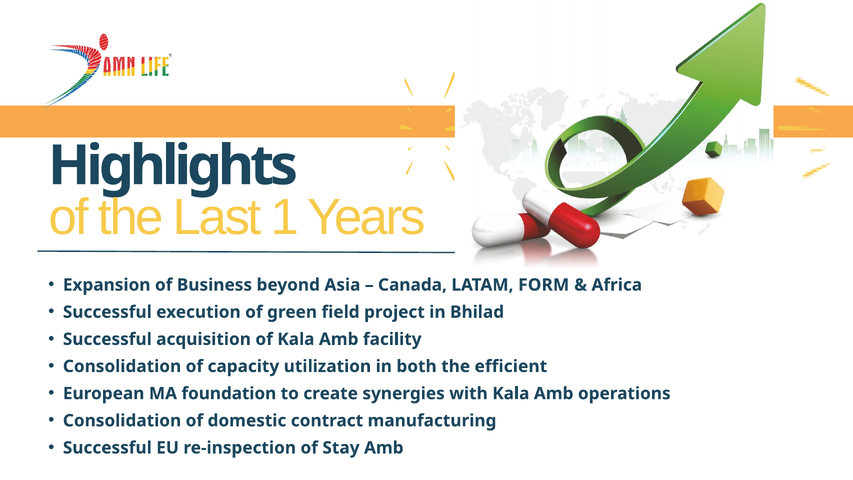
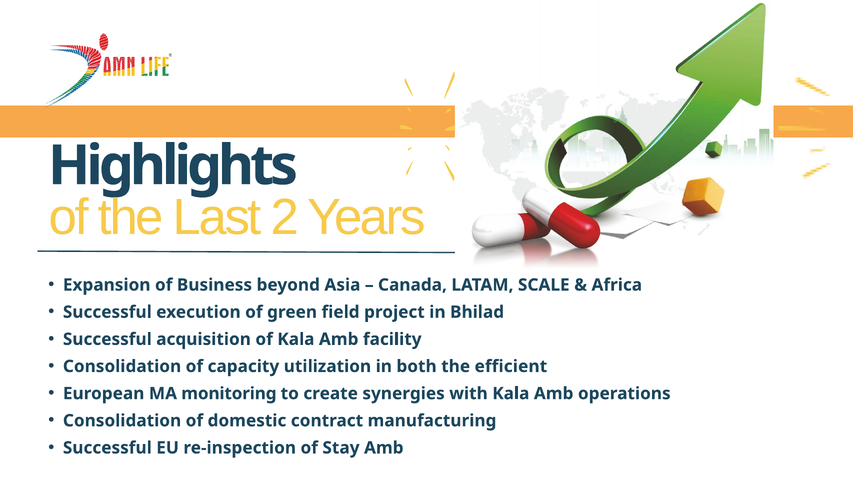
1: 1 -> 2
FORM: FORM -> SCALE
foundation: foundation -> monitoring
